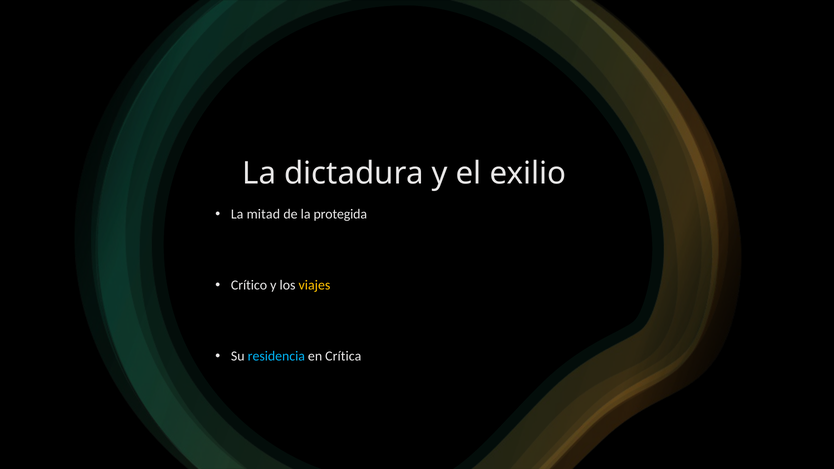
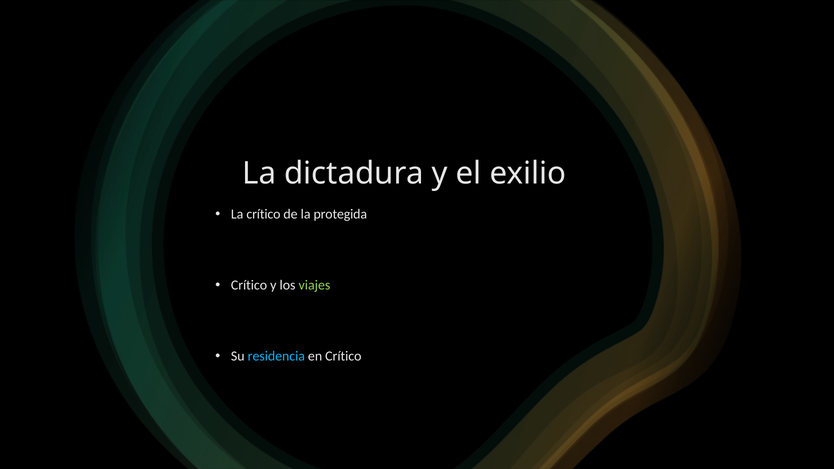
La mitad: mitad -> crítico
viajes colour: yellow -> light green
en Crítica: Crítica -> Crítico
